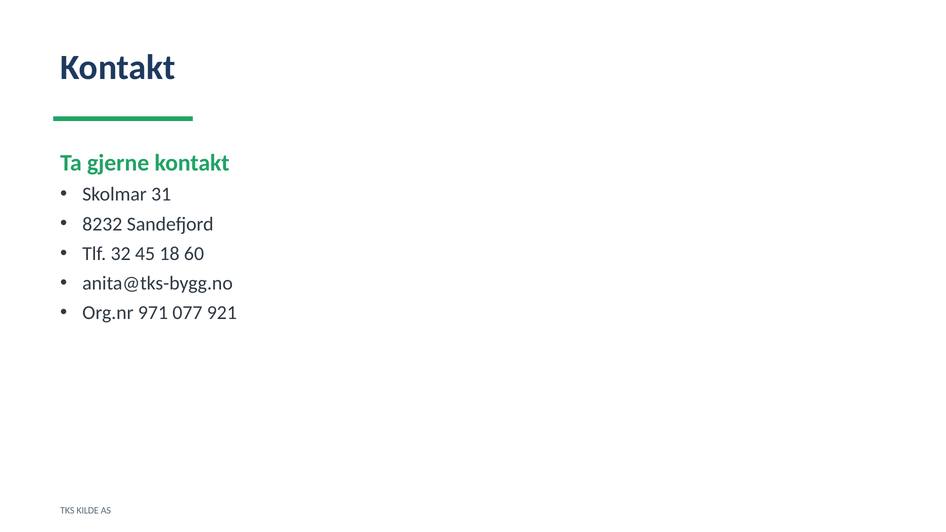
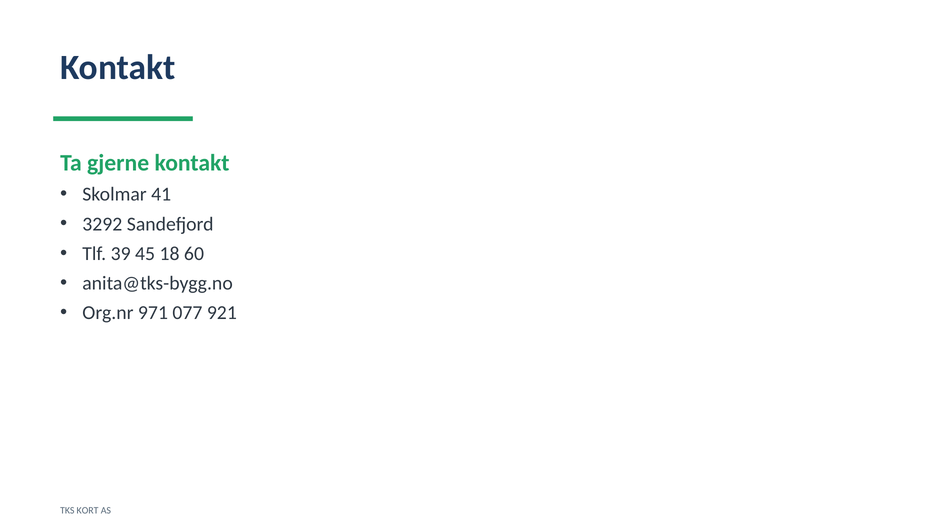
31: 31 -> 41
8232: 8232 -> 3292
32: 32 -> 39
KILDE: KILDE -> KORT
